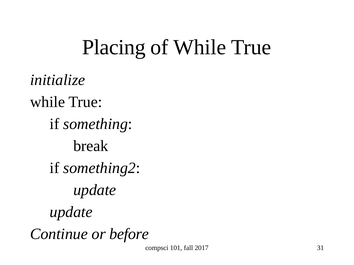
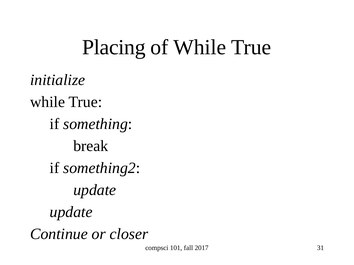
before: before -> closer
